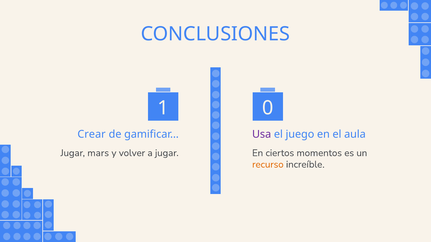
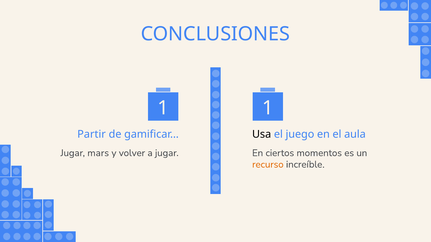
1 0: 0 -> 1
Crear: Crear -> Partir
Usa colour: purple -> black
